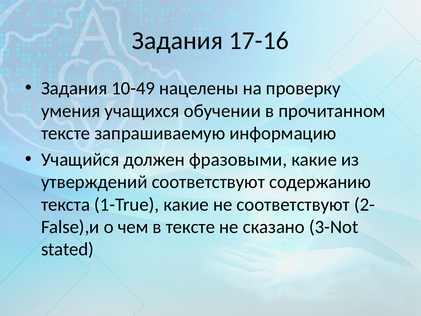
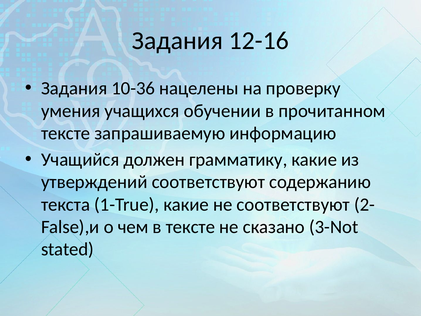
17-16: 17-16 -> 12-16
10-49: 10-49 -> 10-36
фразовыми: фразовыми -> грамматику
